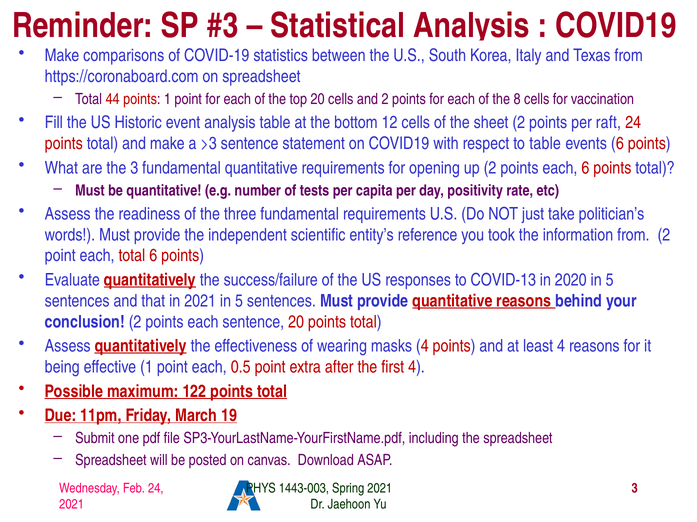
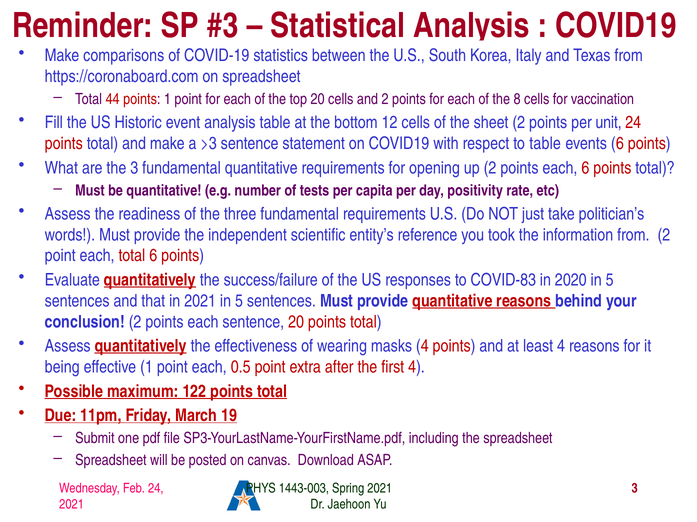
raft: raft -> unit
COVID-13: COVID-13 -> COVID-83
